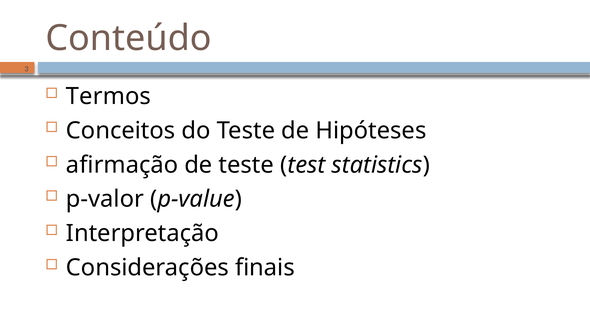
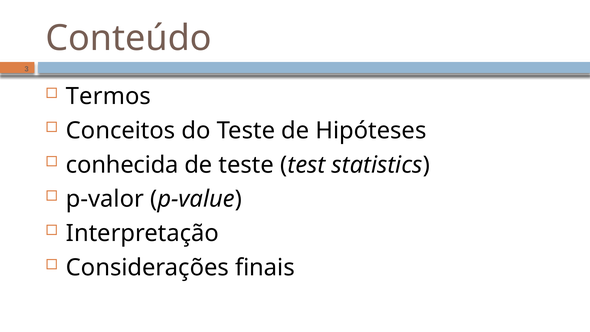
afirmação: afirmação -> conhecida
